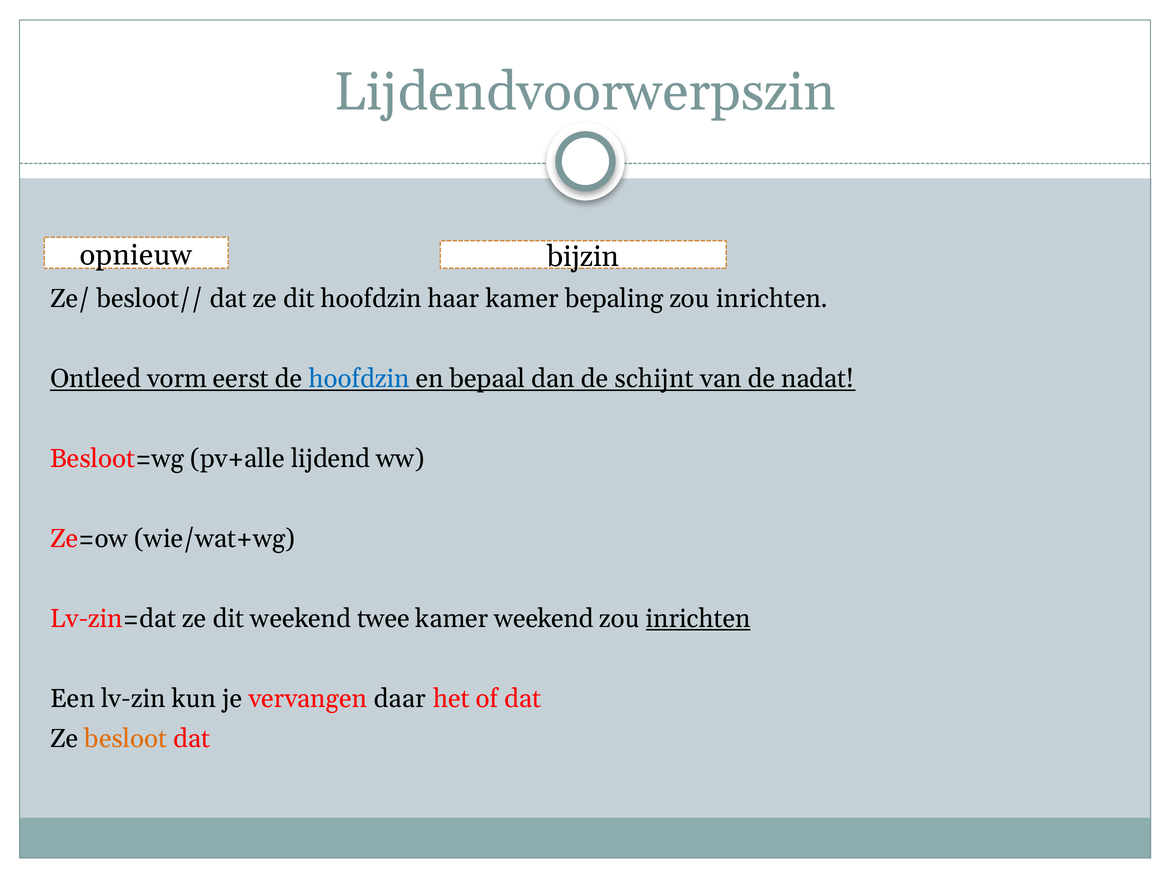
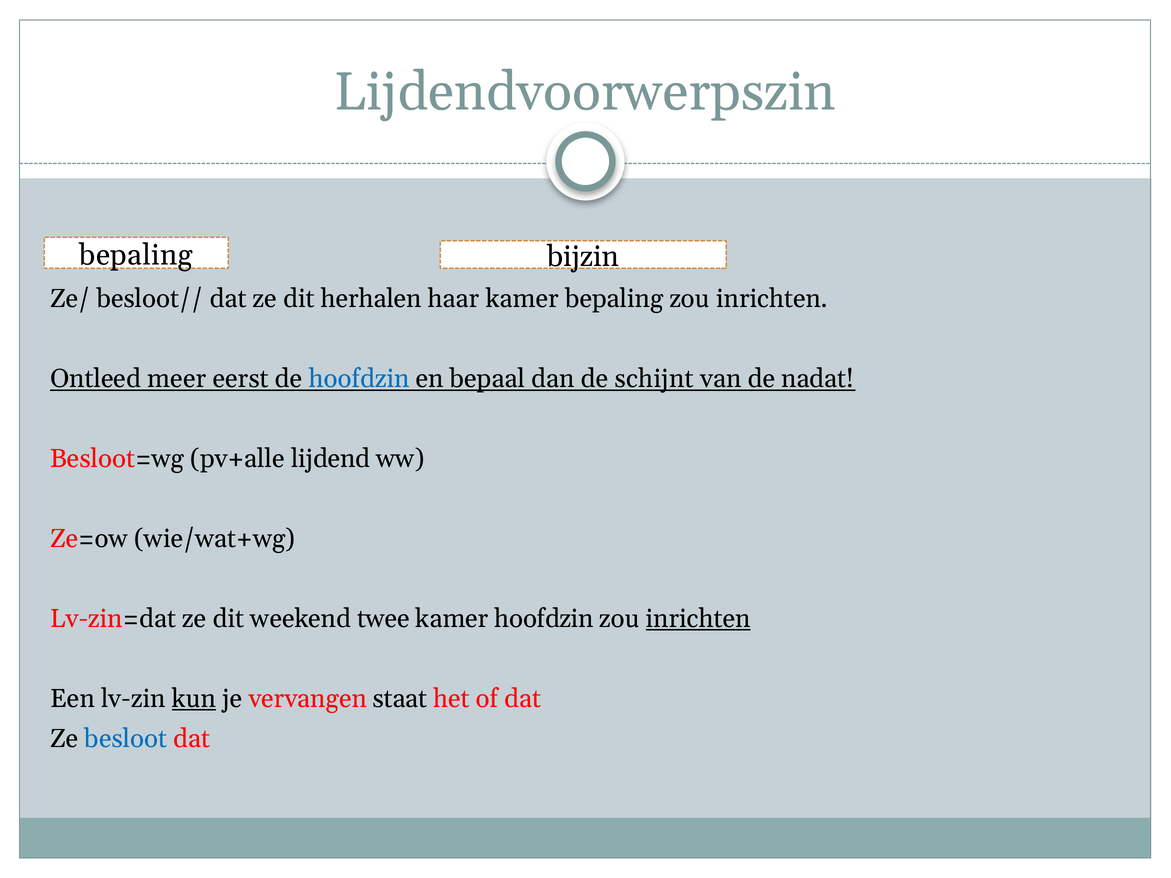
opnieuw at (136, 255): opnieuw -> bepaling
dit hoofdzin: hoofdzin -> herhalen
vorm: vorm -> meer
kamer weekend: weekend -> hoofdzin
kun underline: none -> present
daar: daar -> staat
besloot colour: orange -> blue
